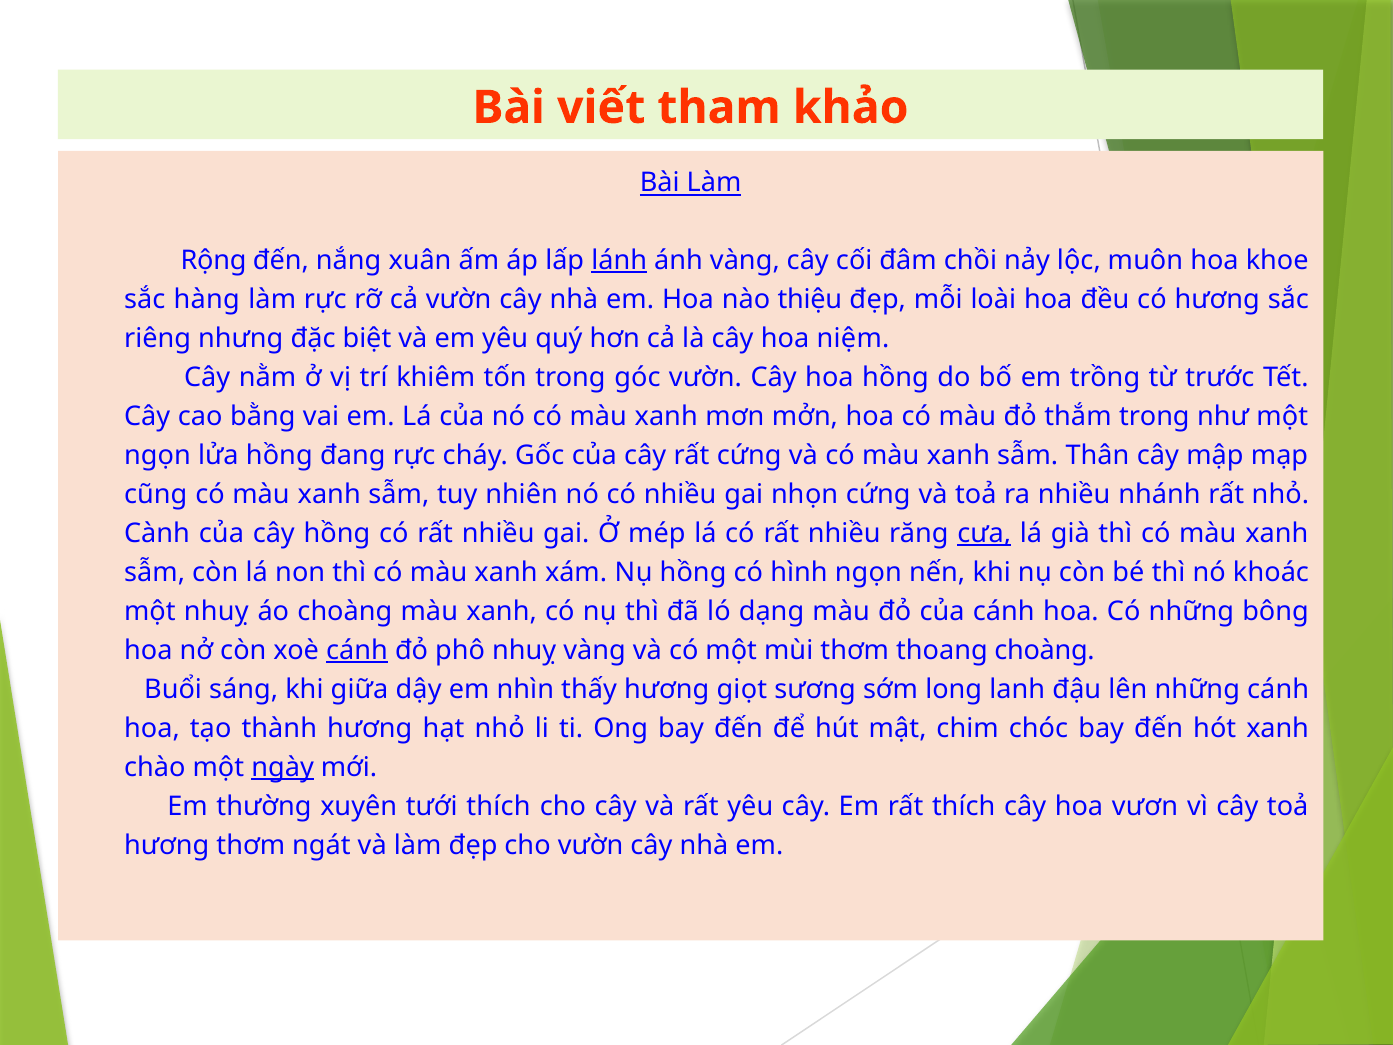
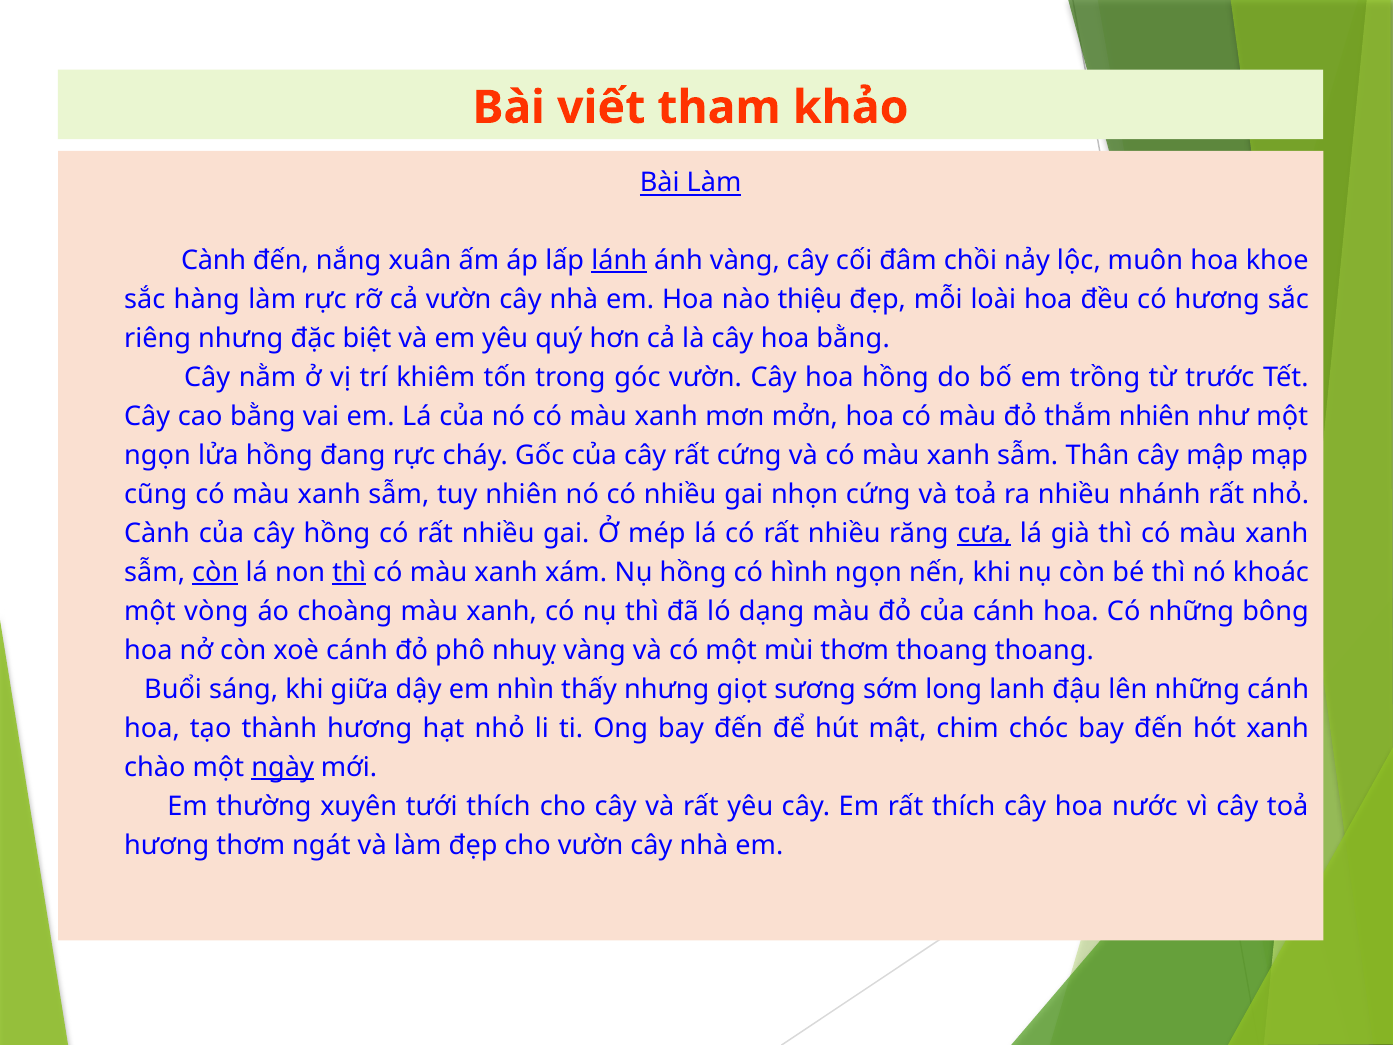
Rộng at (214, 261): Rộng -> Cành
hoa niệm: niệm -> bằng
thắm trong: trong -> nhiên
còn at (215, 572) underline: none -> present
thì at (349, 572) underline: none -> present
một nhuỵ: nhuỵ -> vòng
cánh at (357, 650) underline: present -> none
thoang choàng: choàng -> thoang
thấy hương: hương -> nhưng
vươn: vươn -> nước
